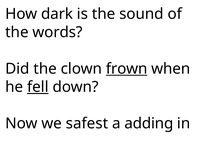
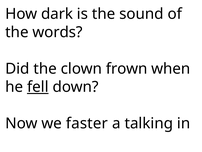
frown underline: present -> none
safest: safest -> faster
adding: adding -> talking
